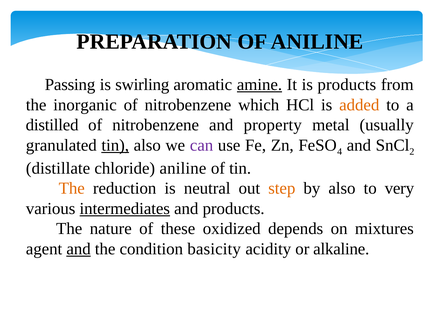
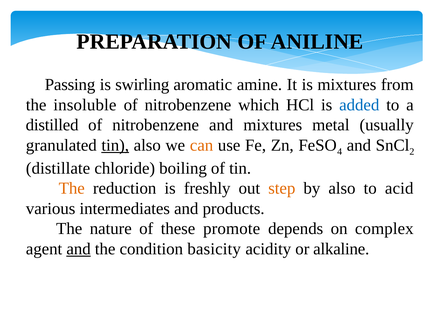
amine underline: present -> none
is products: products -> mixtures
inorganic: inorganic -> insoluble
added colour: orange -> blue
and property: property -> mixtures
can colour: purple -> orange
chloride aniline: aniline -> boiling
neutral: neutral -> freshly
very: very -> acid
intermediates underline: present -> none
oxidized: oxidized -> promote
mixtures: mixtures -> complex
